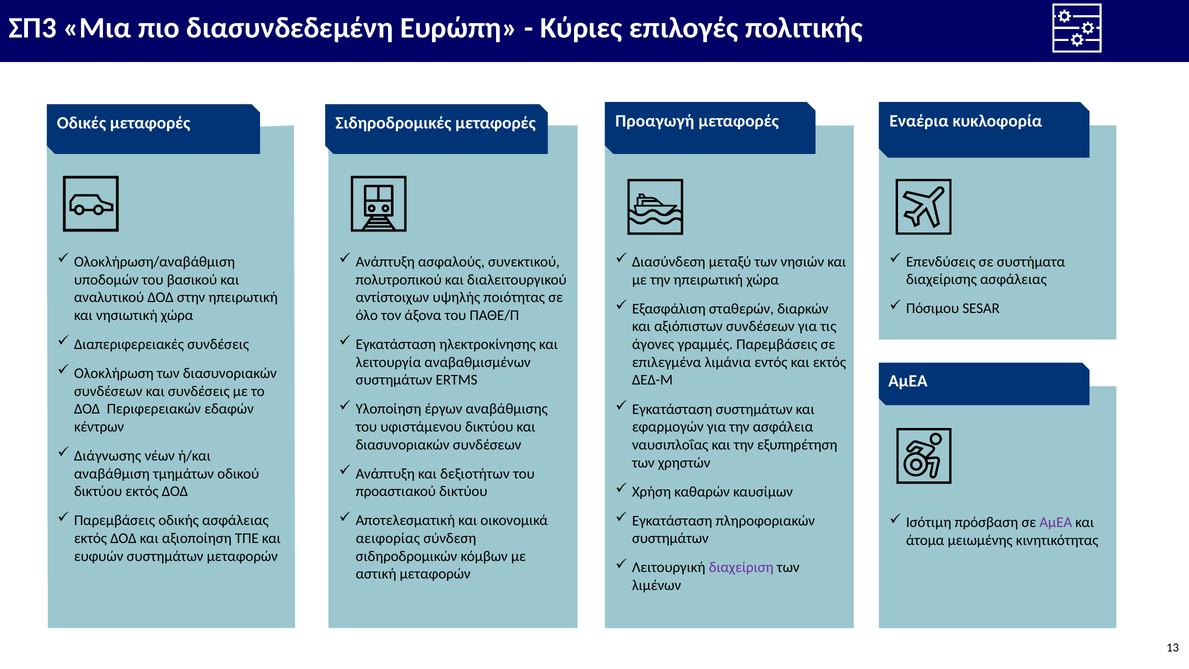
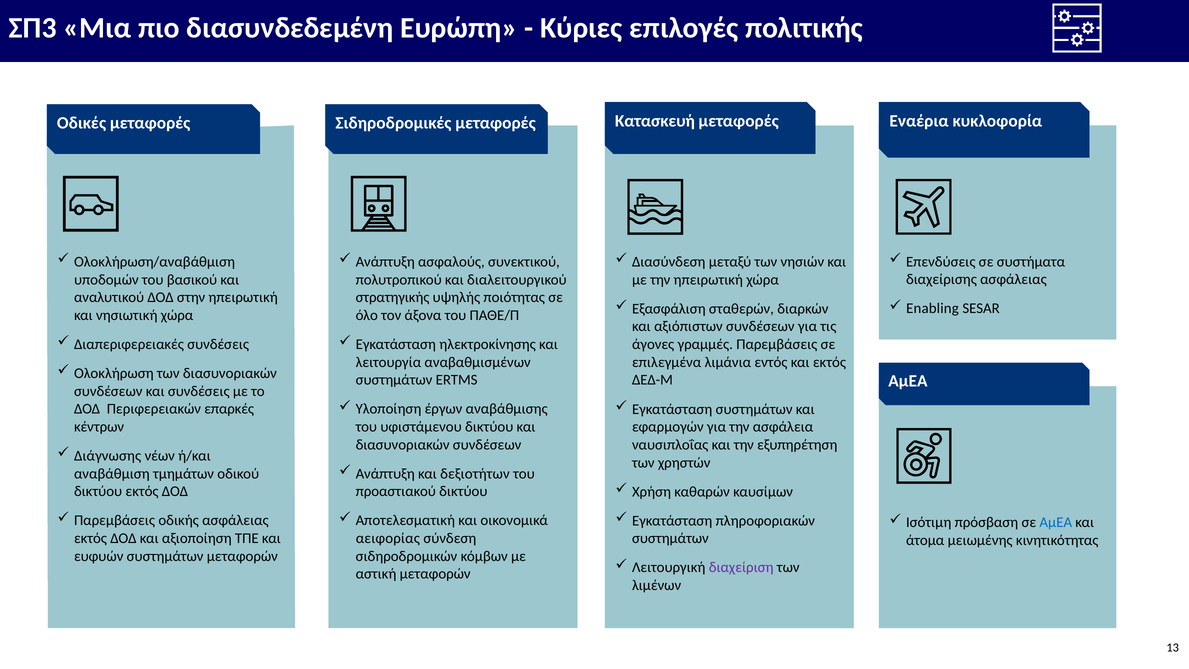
Προαγωγή: Προαγωγή -> Κατασκευή
αντίστοιχων: αντίστοιχων -> στρατηγικής
Πόσιμου: Πόσιμου -> Enabling
εδαφών: εδαφών -> επαρκές
ΑμEΑ at (1056, 522) colour: purple -> blue
